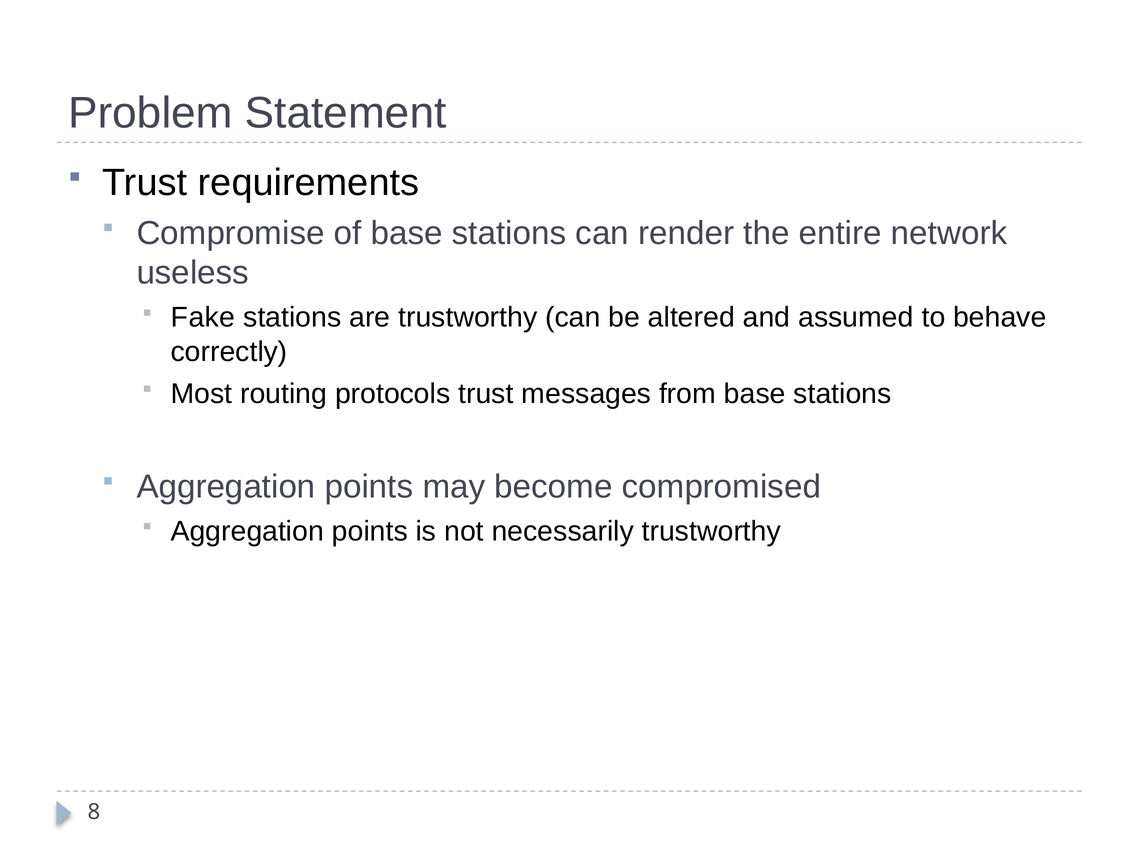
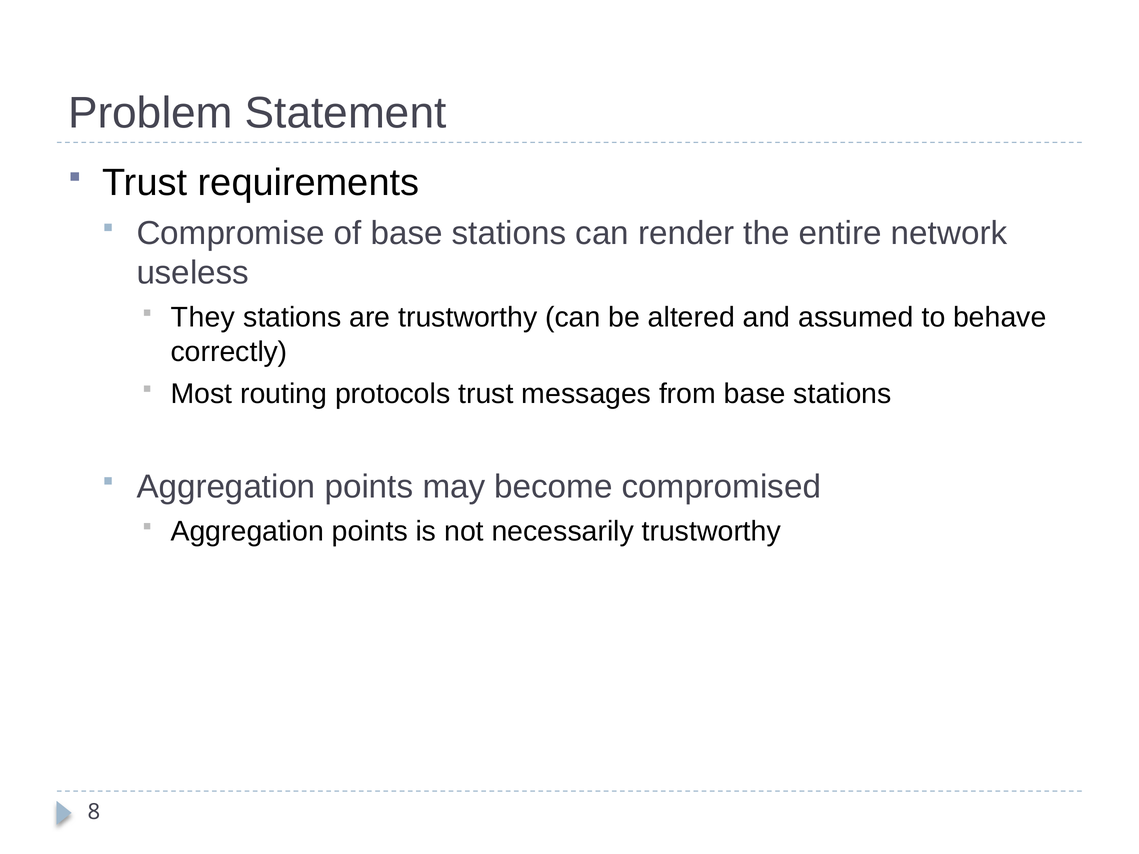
Fake: Fake -> They
